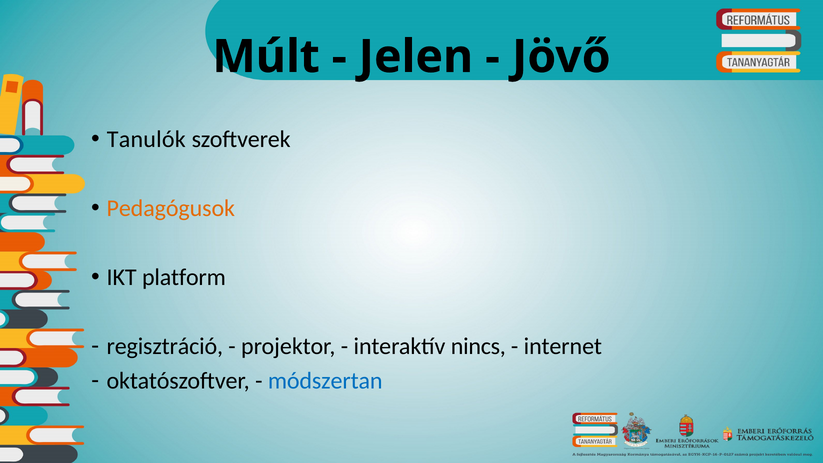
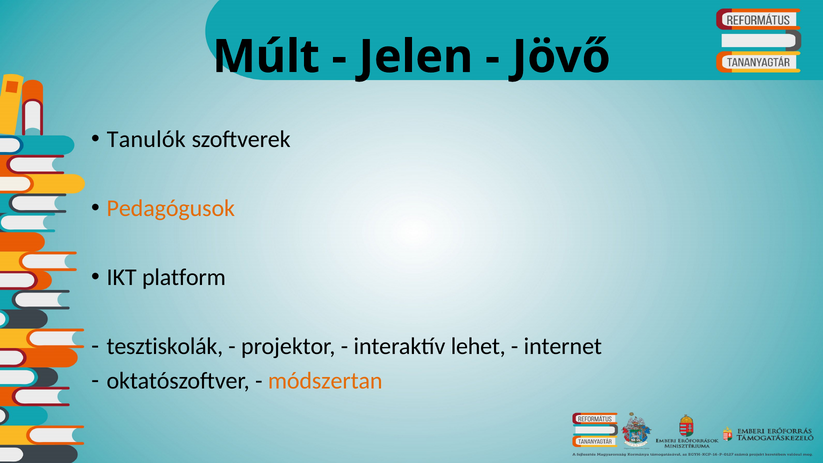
regisztráció: regisztráció -> tesztiskolák
nincs: nincs -> lehet
módszertan colour: blue -> orange
